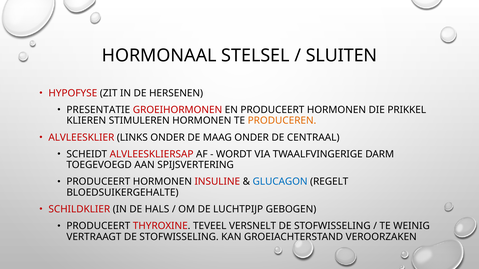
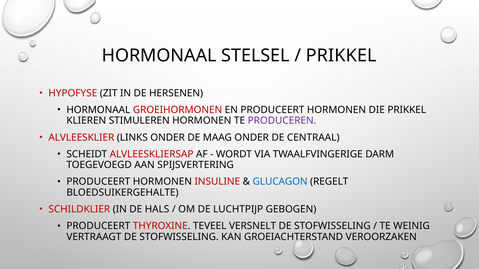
SLUITEN at (341, 56): SLUITEN -> PRIKKEL
PRESENTATIE at (98, 110): PRESENTATIE -> HORMONAAL
PRODUCEREN colour: orange -> purple
